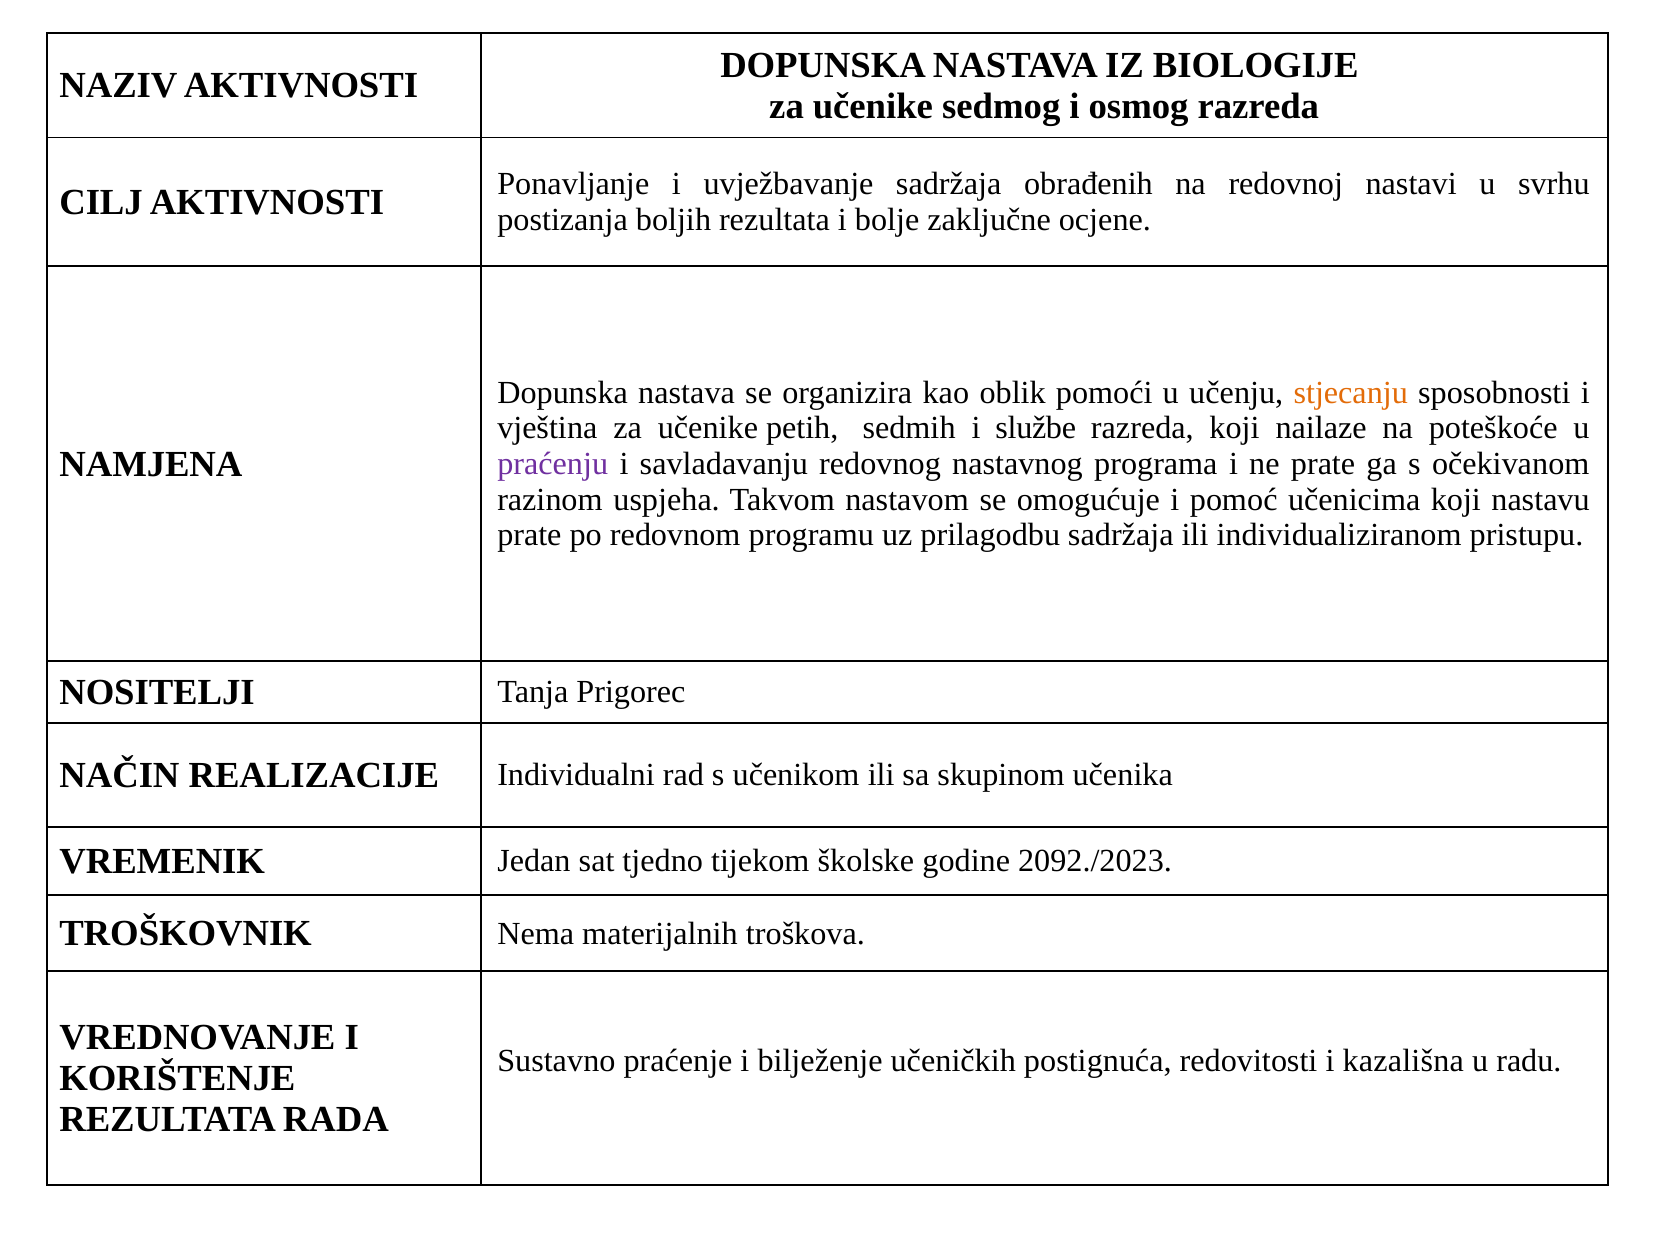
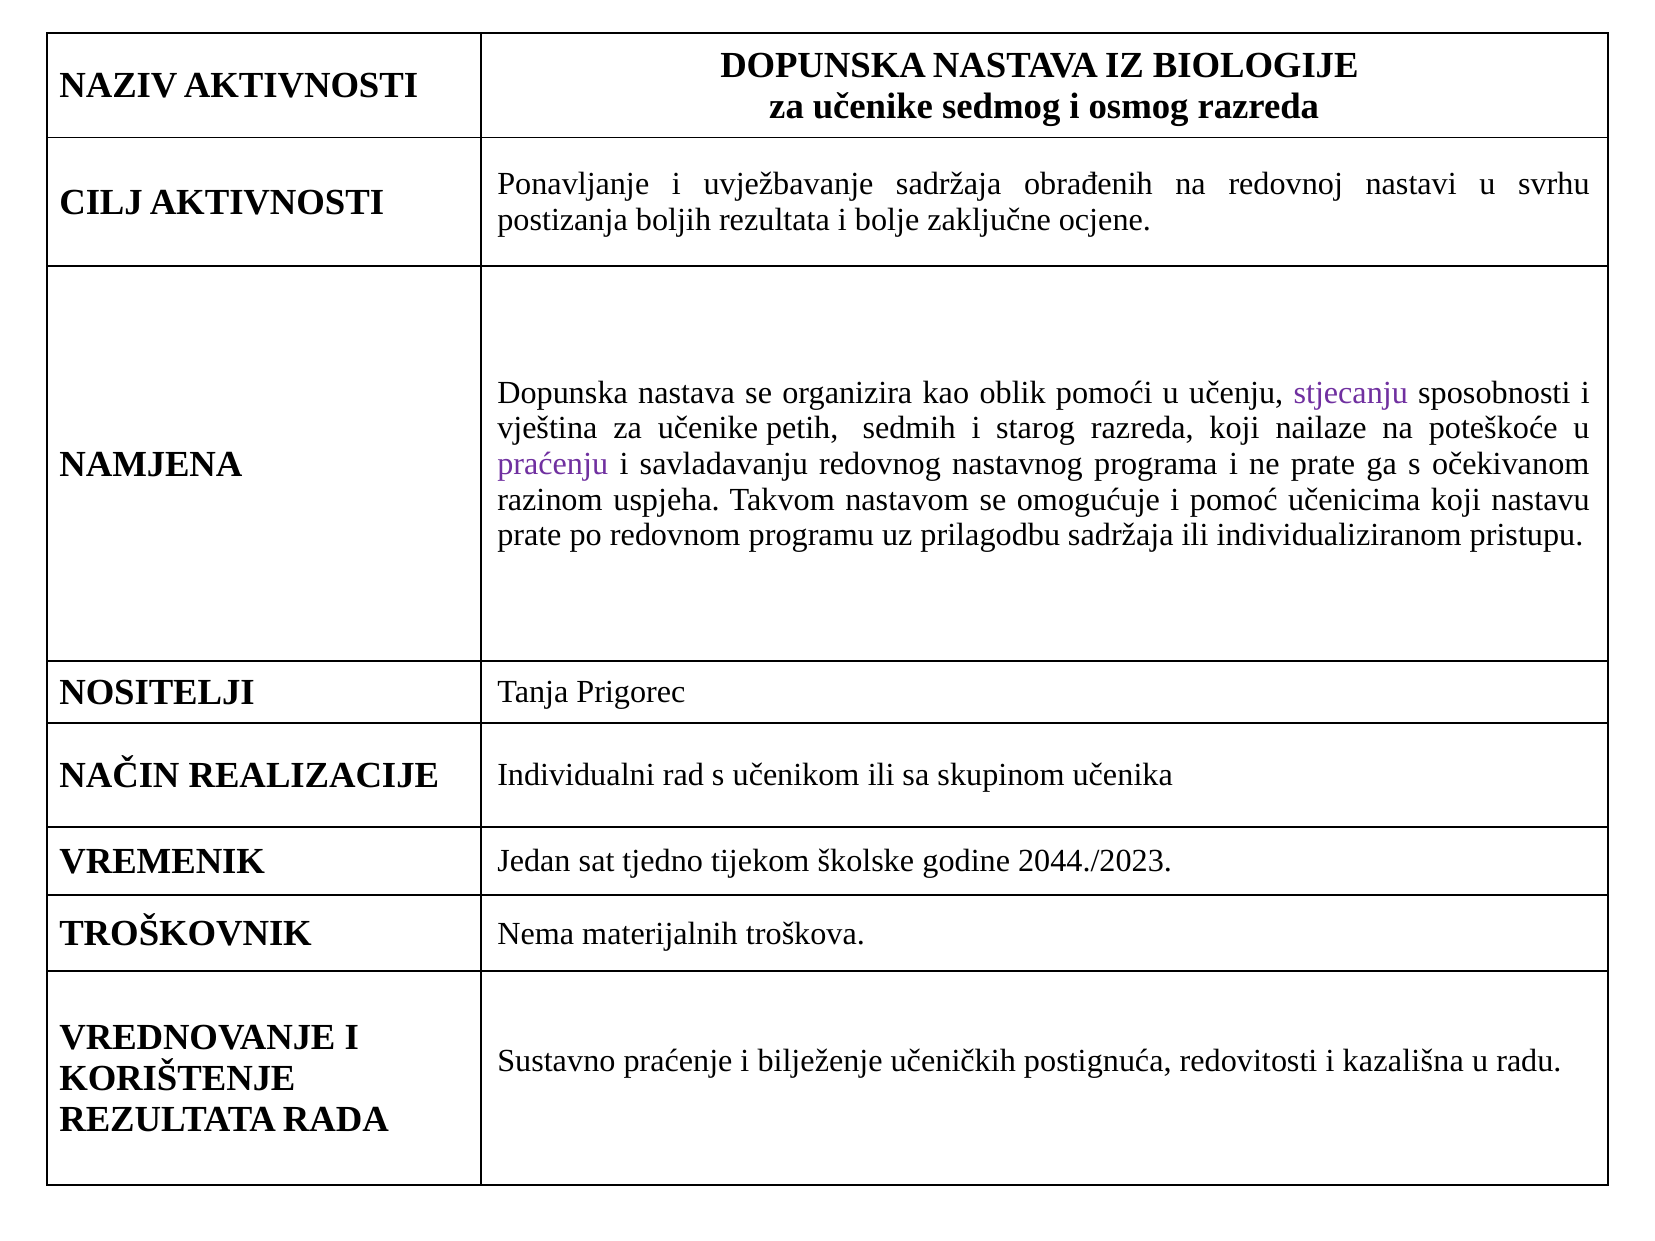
stjecanju colour: orange -> purple
službe: službe -> starog
2092./2023: 2092./2023 -> 2044./2023
